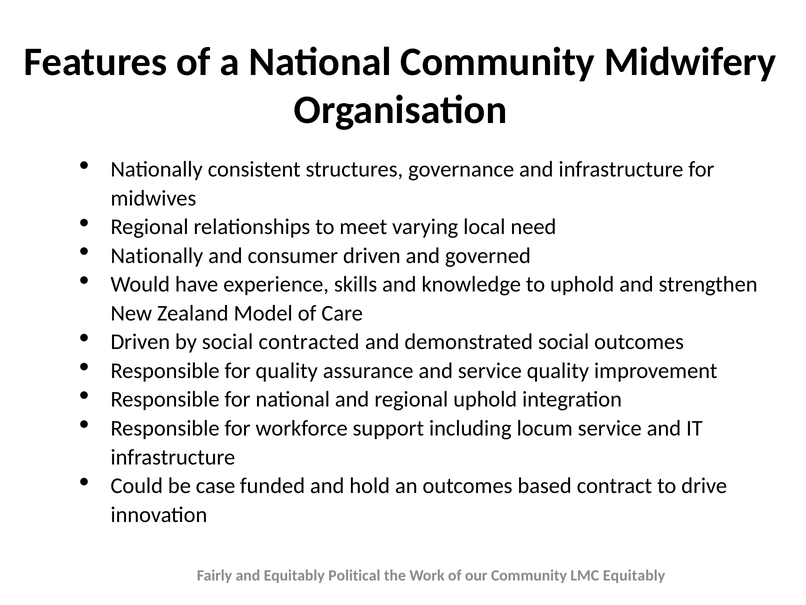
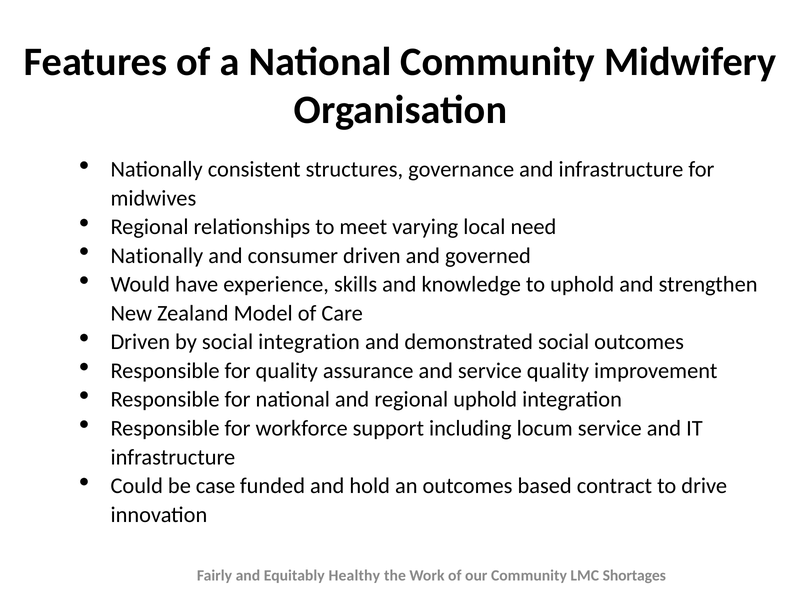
social contracted: contracted -> integration
Political: Political -> Healthy
LMC Equitably: Equitably -> Shortages
